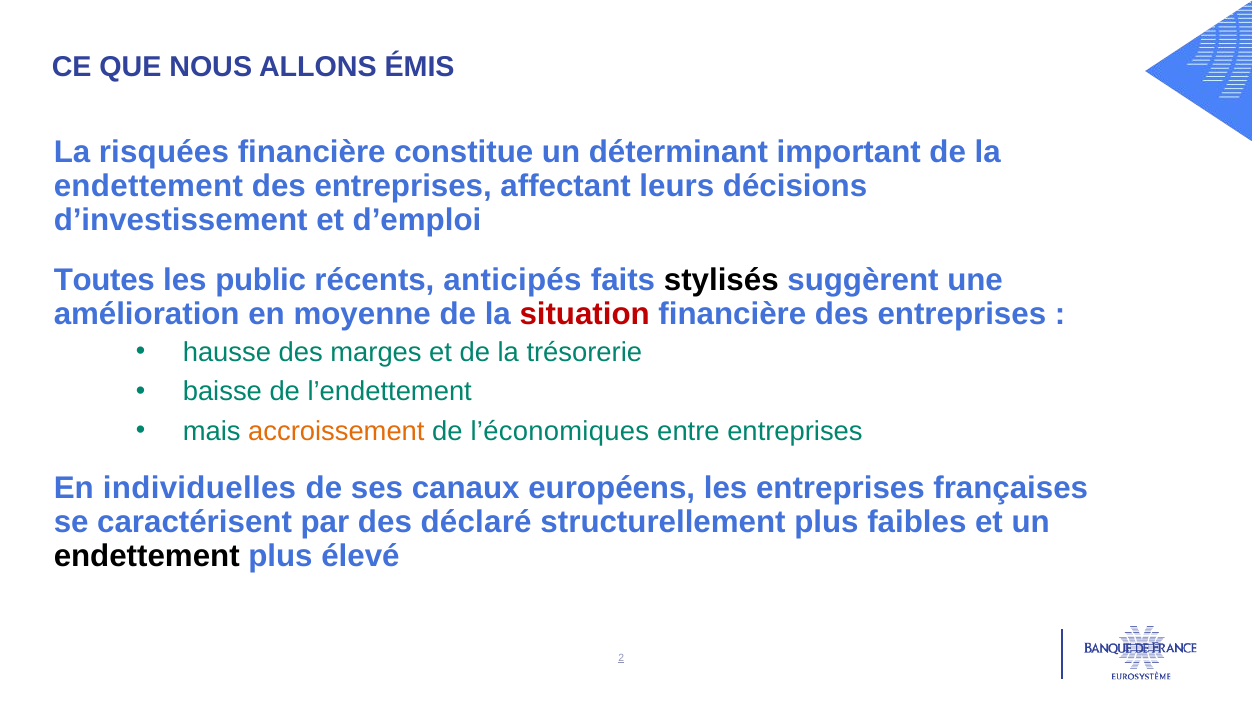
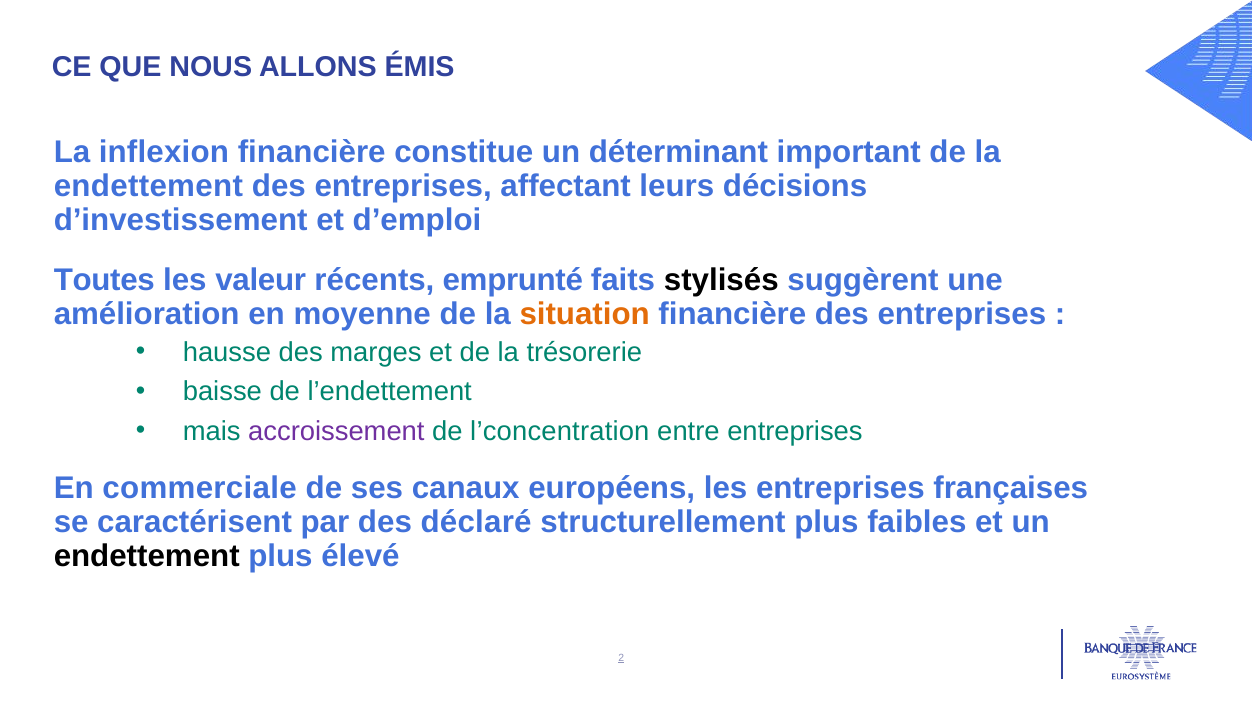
risquées: risquées -> inflexion
public: public -> valeur
anticipés: anticipés -> emprunté
situation colour: red -> orange
accroissement colour: orange -> purple
l’économiques: l’économiques -> l’concentration
individuelles: individuelles -> commerciale
